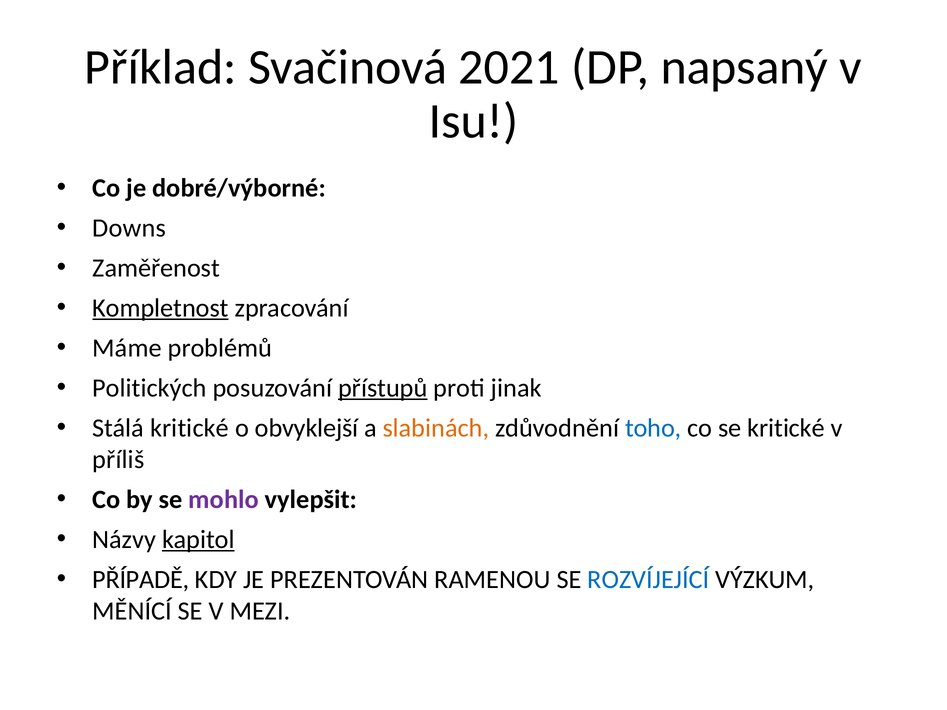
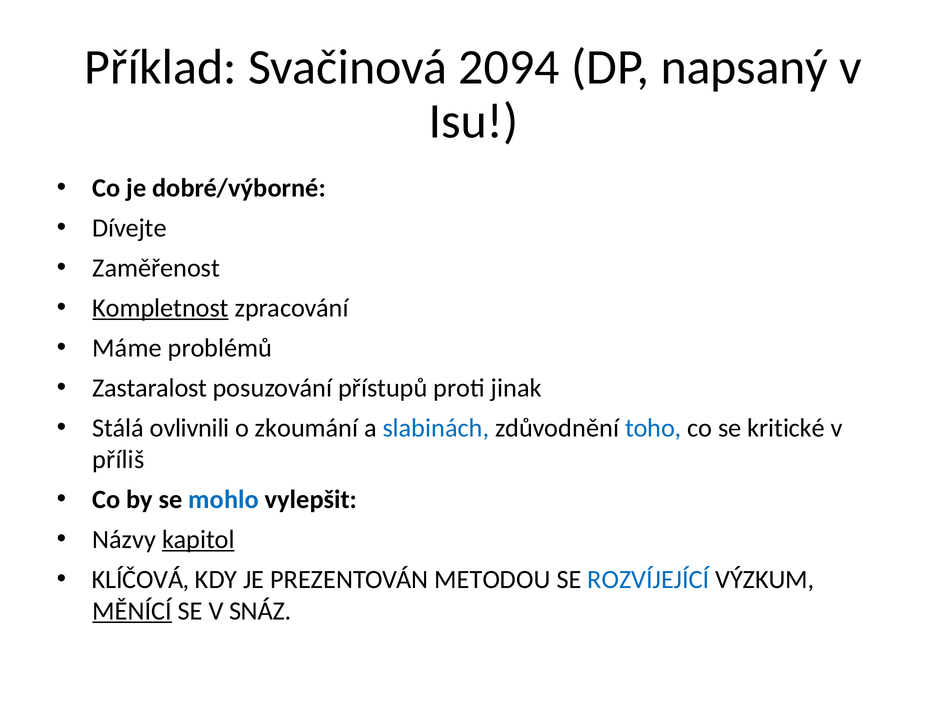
2021: 2021 -> 2094
Downs: Downs -> Dívejte
Politických: Politických -> Zastaralost
přístupů underline: present -> none
Stálá kritické: kritické -> ovlivnili
obvyklejší: obvyklejší -> zkoumání
slabinách colour: orange -> blue
mohlo colour: purple -> blue
PŘÍPADĚ: PŘÍPADĚ -> KLÍČOVÁ
RAMENOU: RAMENOU -> METODOU
MĚNÍCÍ underline: none -> present
MEZI: MEZI -> SNÁZ
